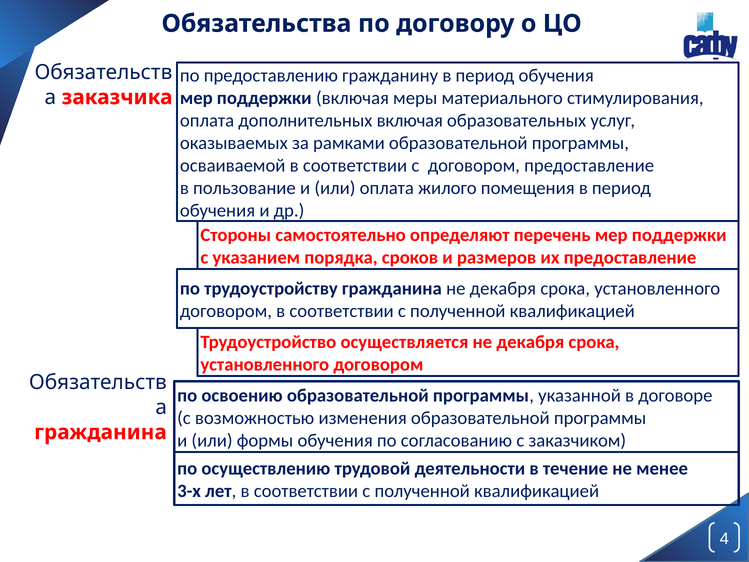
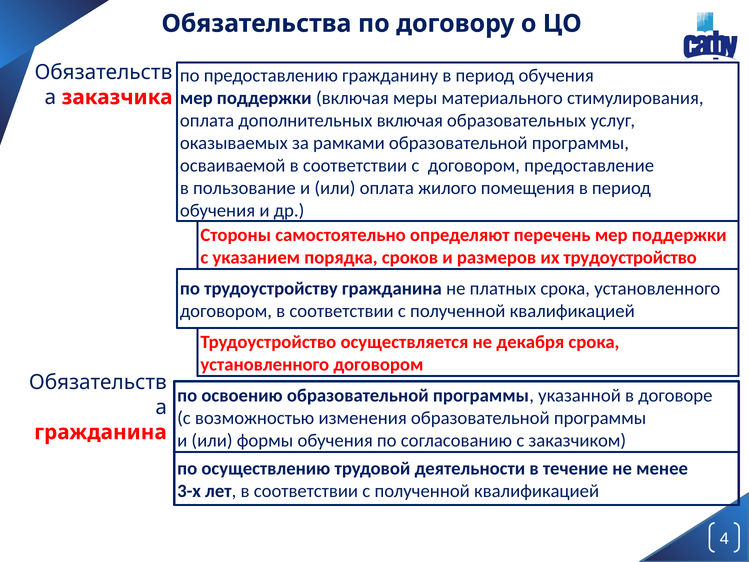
их предоставление: предоставление -> трудоустройство
гражданина не декабря: декабря -> платных
